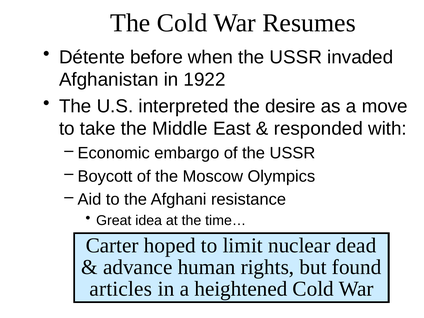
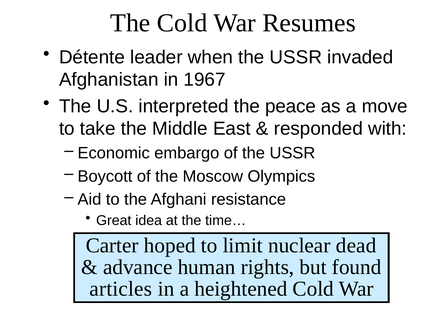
before: before -> leader
1922: 1922 -> 1967
desire: desire -> peace
